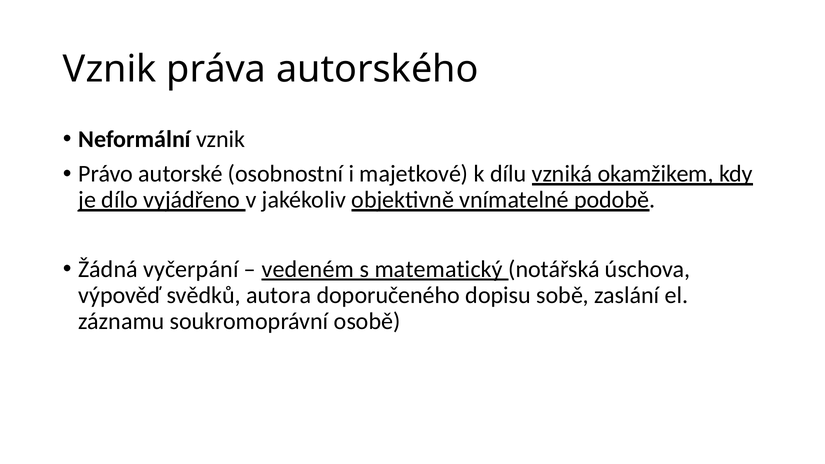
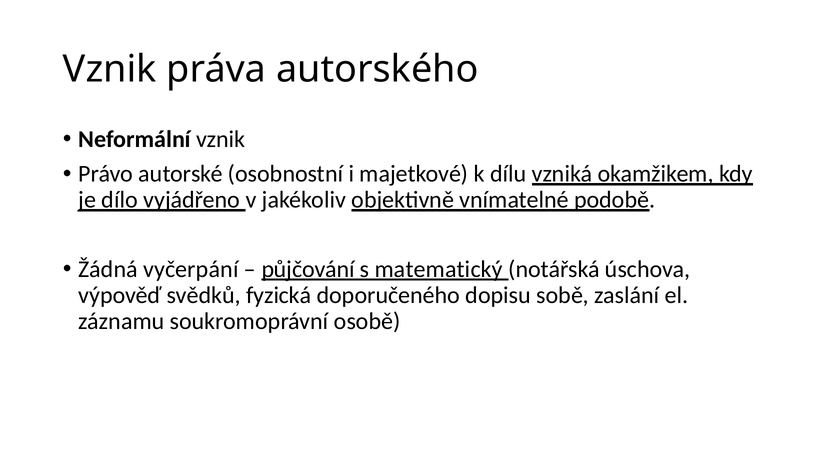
vedeném: vedeném -> půjčování
autora: autora -> fyzická
